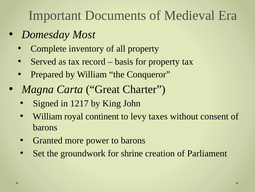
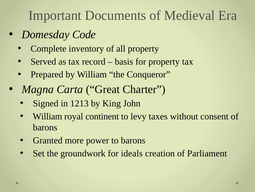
Most: Most -> Code
1217: 1217 -> 1213
shrine: shrine -> ideals
